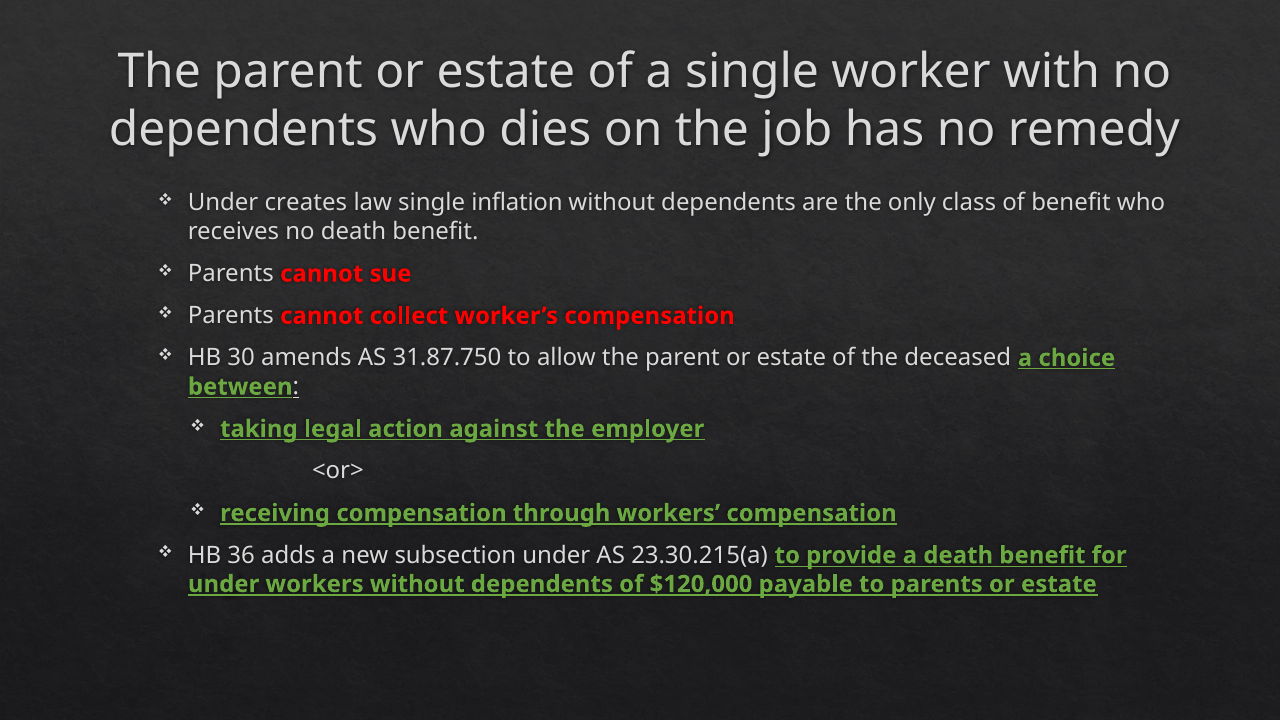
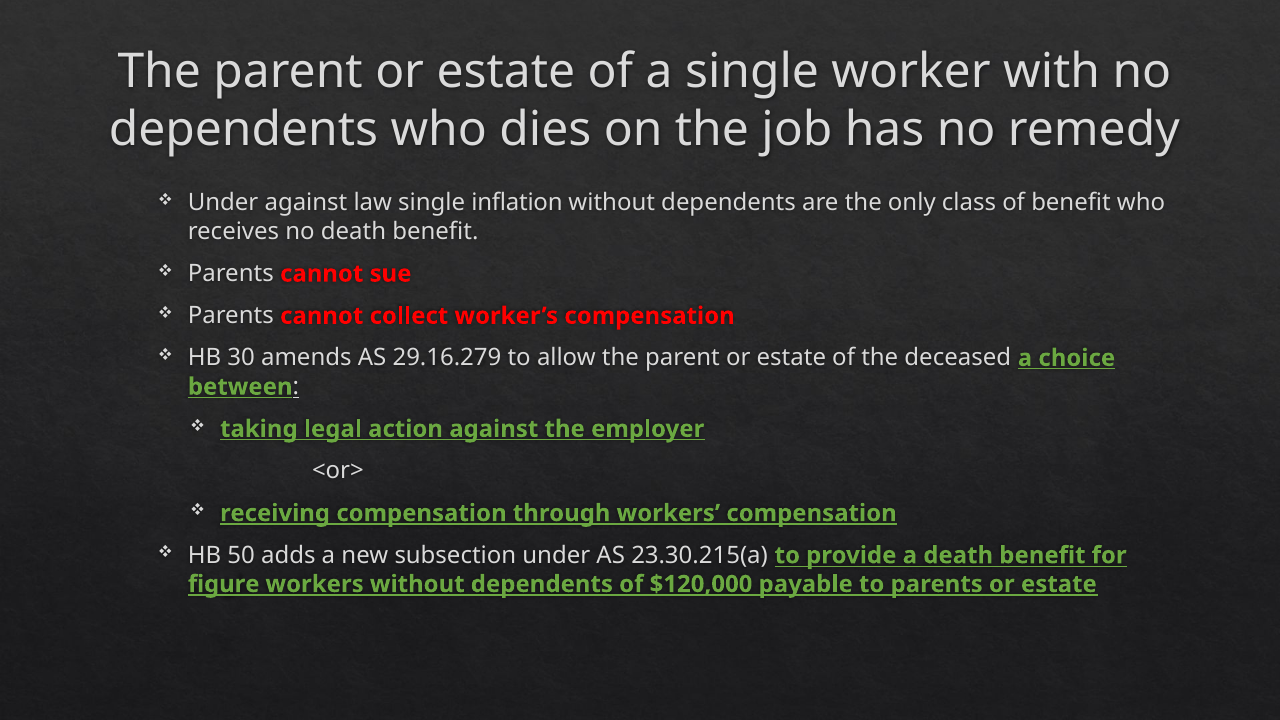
Under creates: creates -> against
31.87.750: 31.87.750 -> 29.16.279
36: 36 -> 50
under at (224, 584): under -> figure
